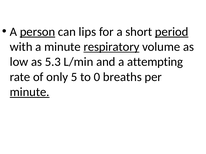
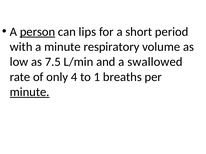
period underline: present -> none
respiratory underline: present -> none
5.3: 5.3 -> 7.5
attempting: attempting -> swallowed
5: 5 -> 4
0: 0 -> 1
